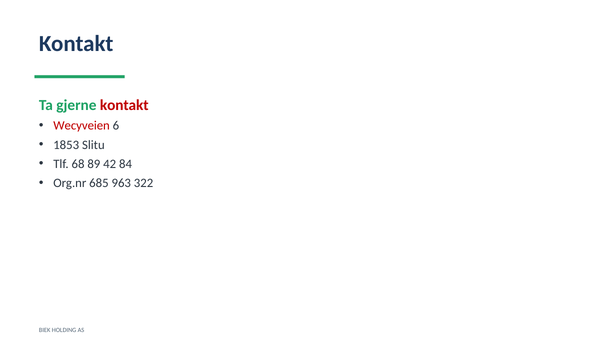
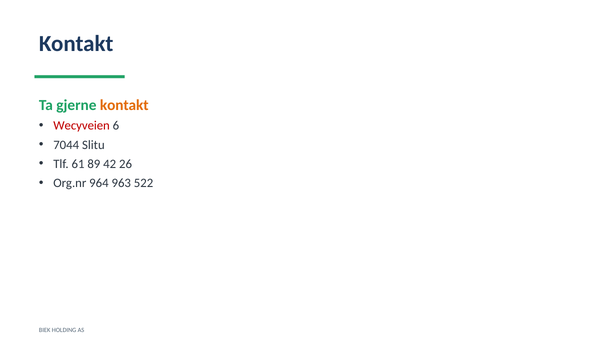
kontakt at (124, 105) colour: red -> orange
1853: 1853 -> 7044
68: 68 -> 61
84: 84 -> 26
685: 685 -> 964
322: 322 -> 522
